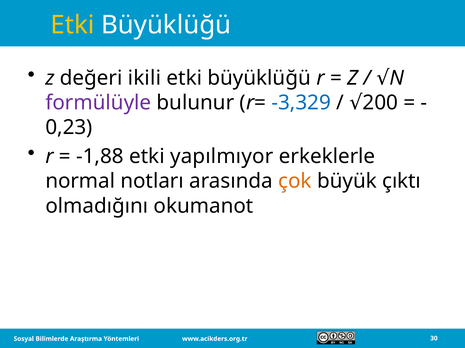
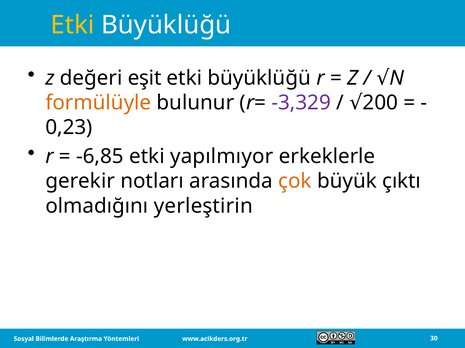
ikili: ikili -> eşit
formülüyle colour: purple -> orange
-3,329 colour: blue -> purple
-1,88: -1,88 -> -6,85
normal: normal -> gerekir
okumanot: okumanot -> yerleştirin
